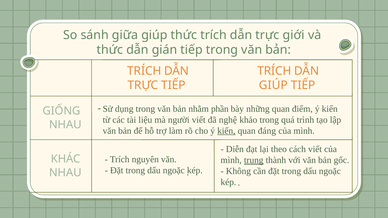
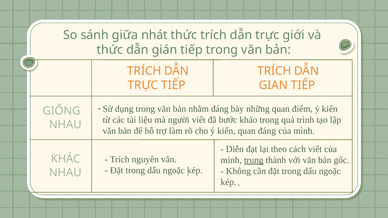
giữa giúp: giúp -> nhát
GIÚP at (273, 85): GIÚP -> GIAN
nhằm phần: phần -> đáng
nghệ: nghệ -> bước
kiến at (226, 131) underline: present -> none
